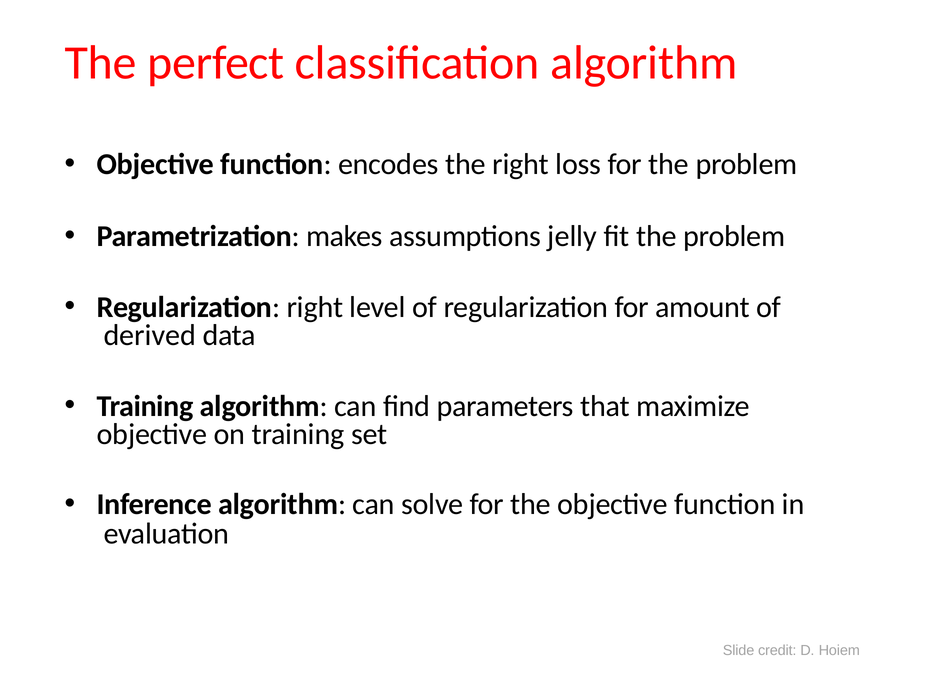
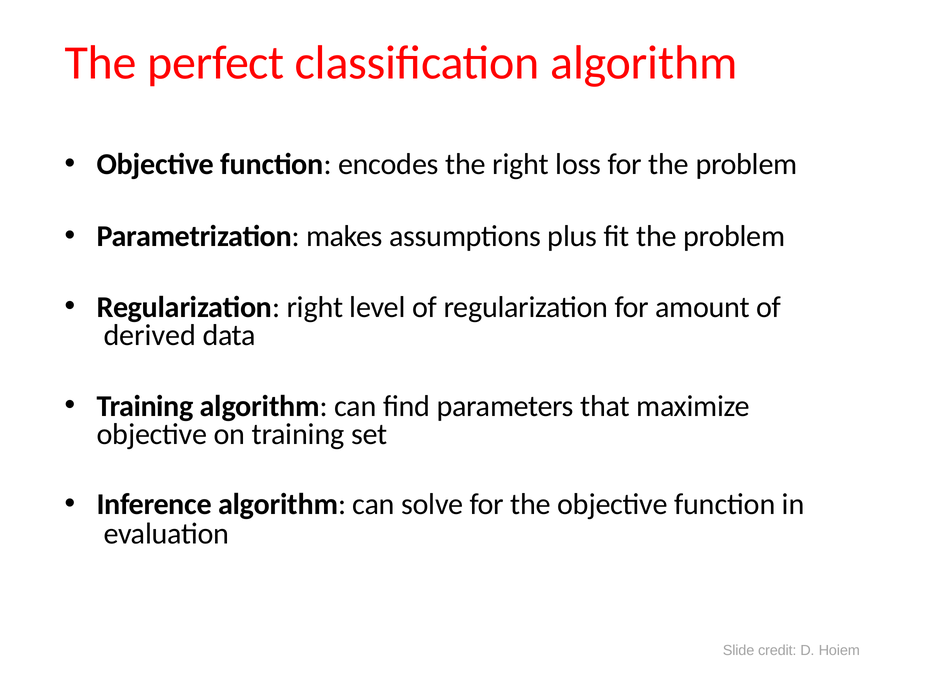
jelly: jelly -> plus
